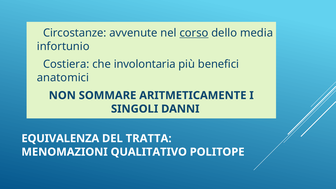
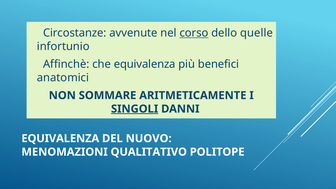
media: media -> quelle
Costiera: Costiera -> Affinchè
che involontaria: involontaria -> equivalenza
SINGOLI underline: none -> present
TRATTA: TRATTA -> NUOVO
